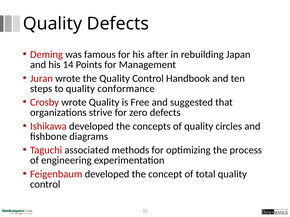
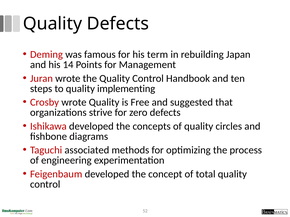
after: after -> term
conformance: conformance -> implementing
